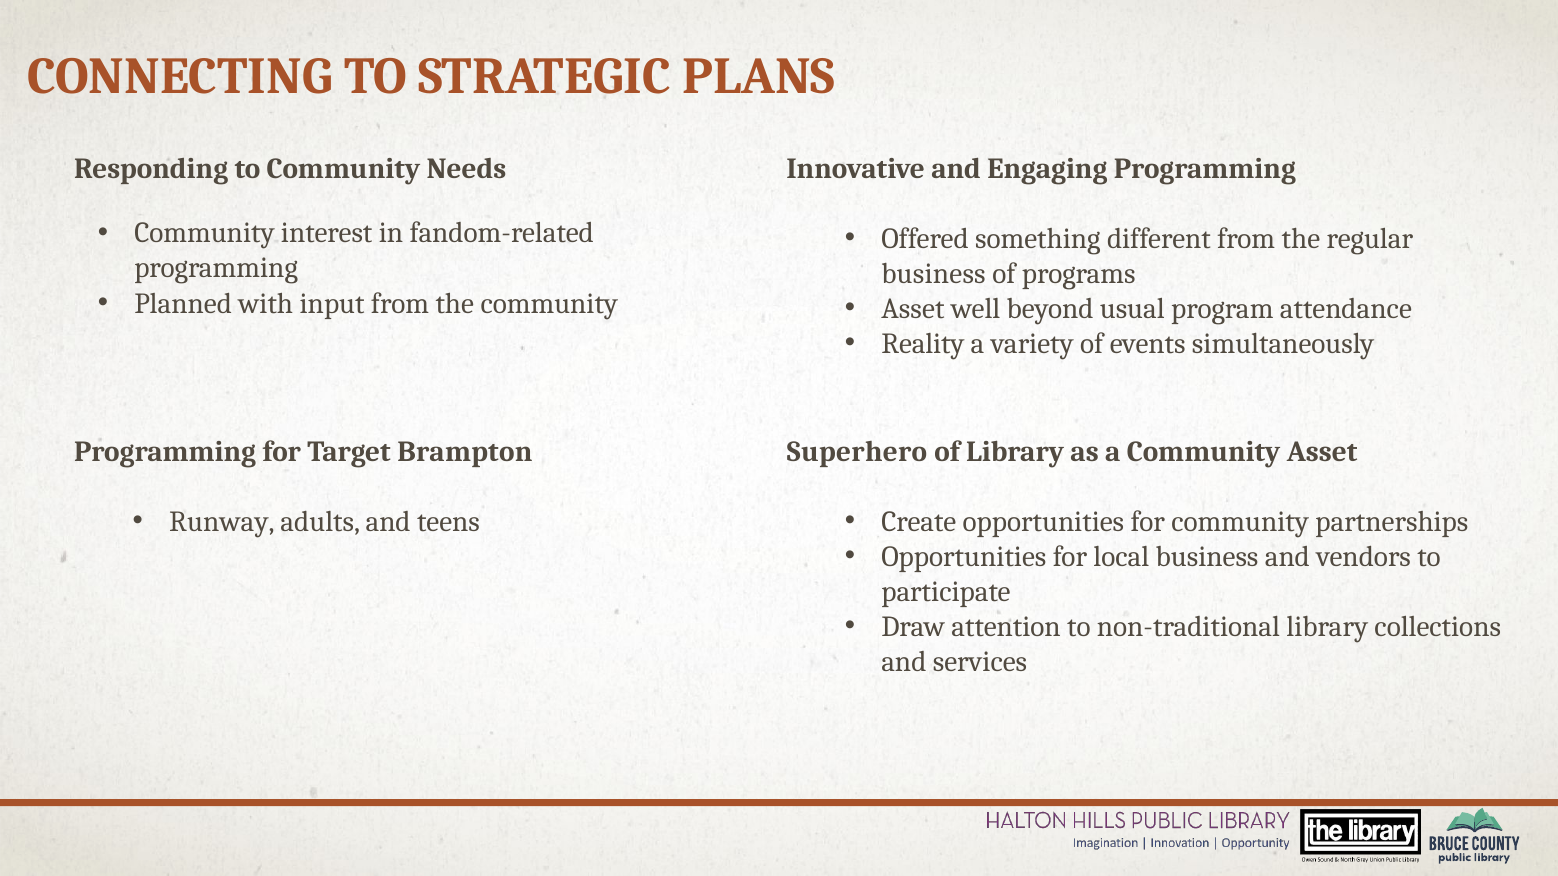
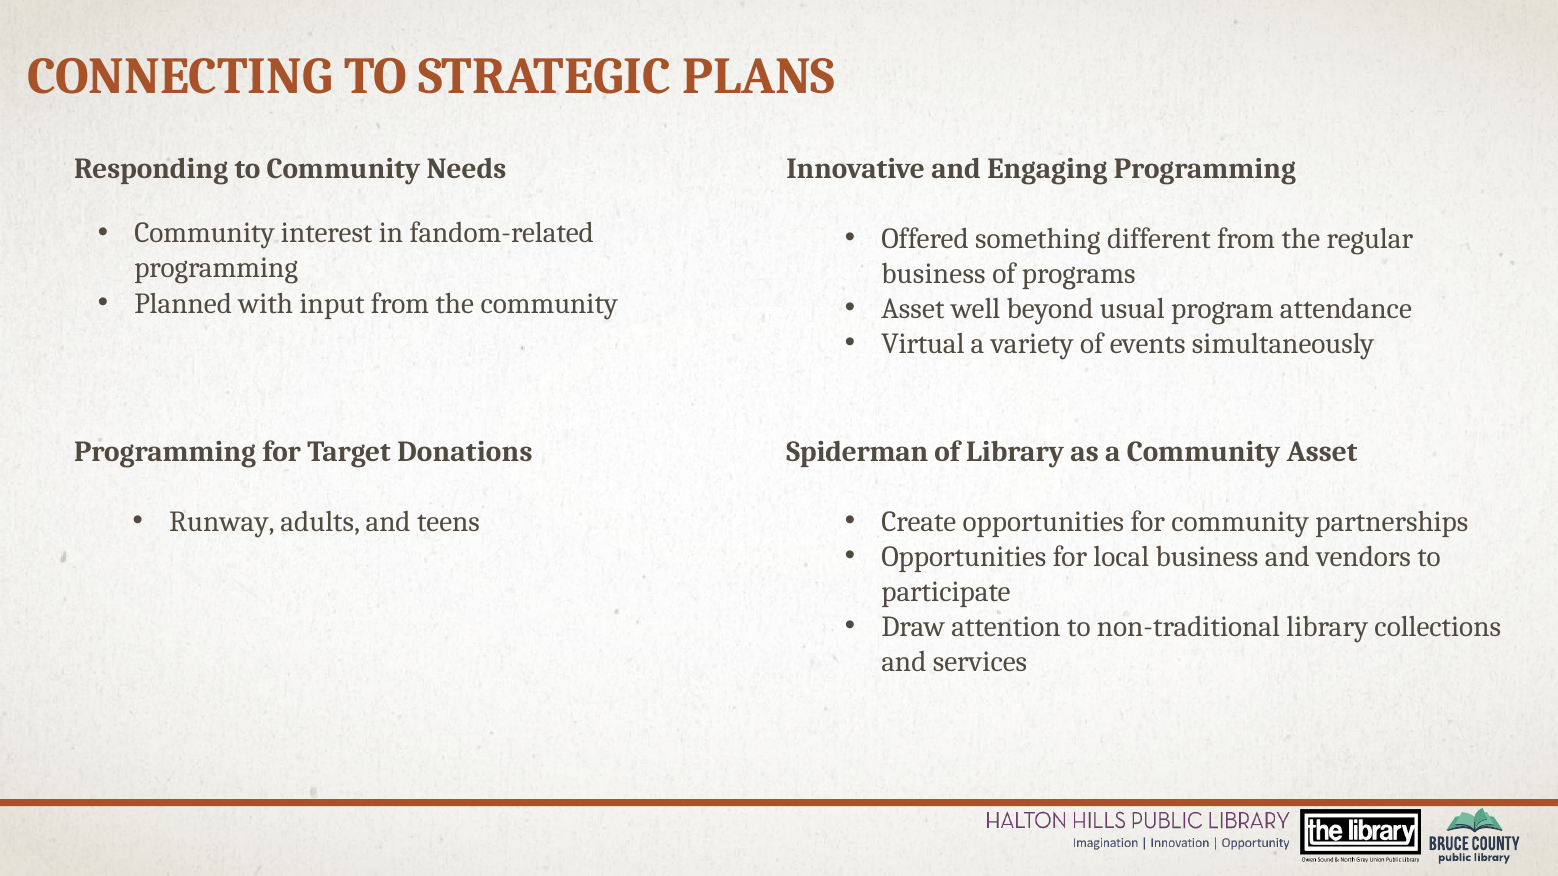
Reality: Reality -> Virtual
Brampton: Brampton -> Donations
Superhero: Superhero -> Spiderman
